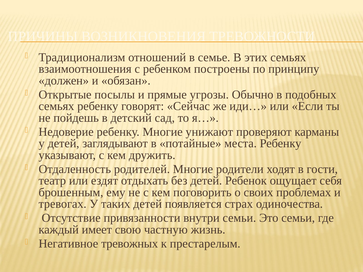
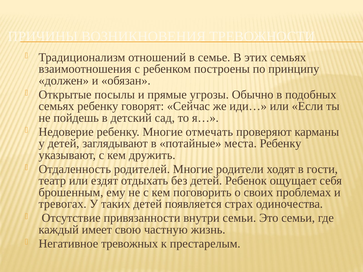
унижают: унижают -> отмечать
